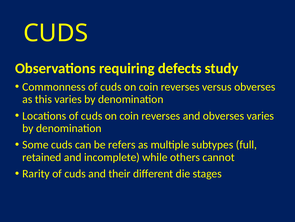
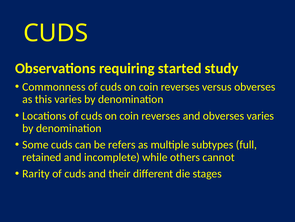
defects: defects -> started
